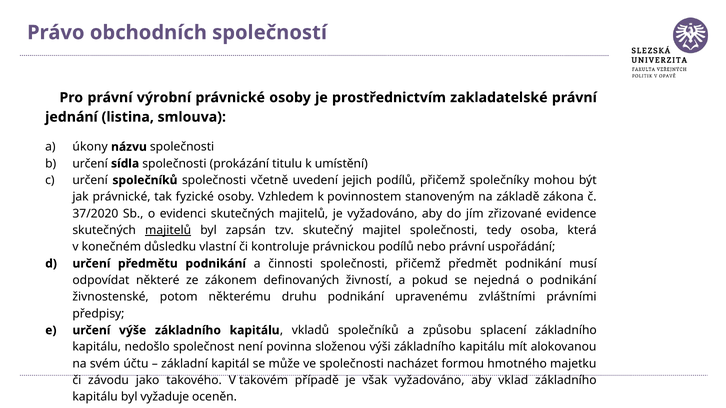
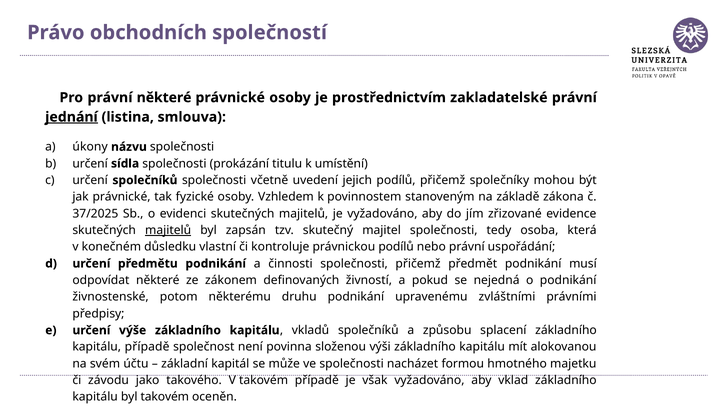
právní výrobní: výrobní -> některé
jednání underline: none -> present
37/2020: 37/2020 -> 37/2025
kapitálu nedošlo: nedošlo -> případě
byl vyžaduje: vyžaduje -> takovém
